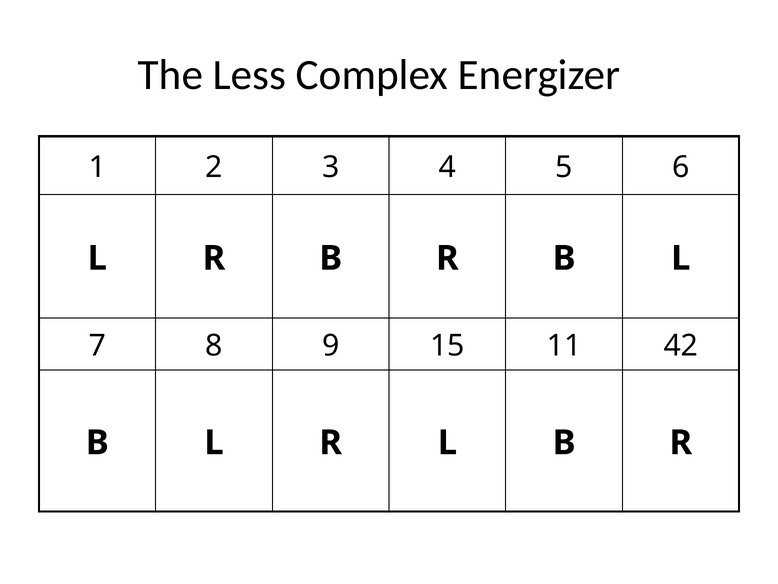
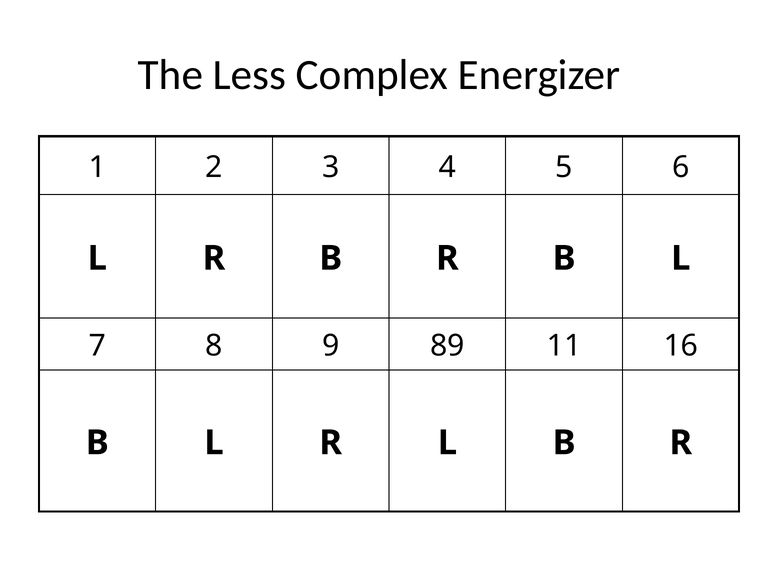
15: 15 -> 89
42: 42 -> 16
